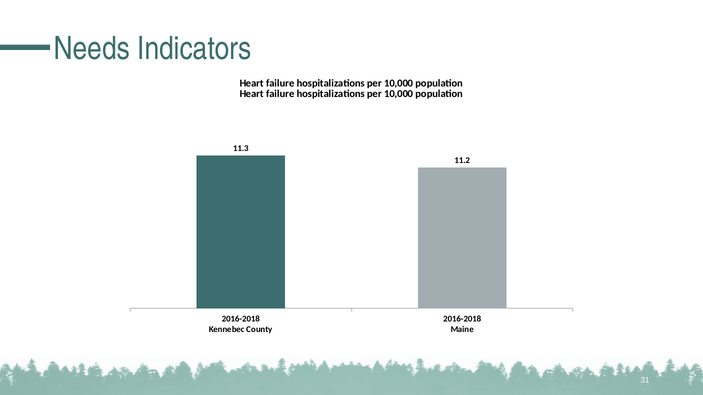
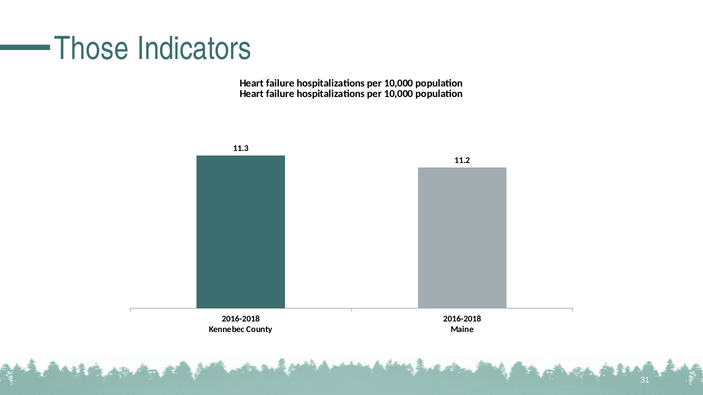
Needs: Needs -> Those
